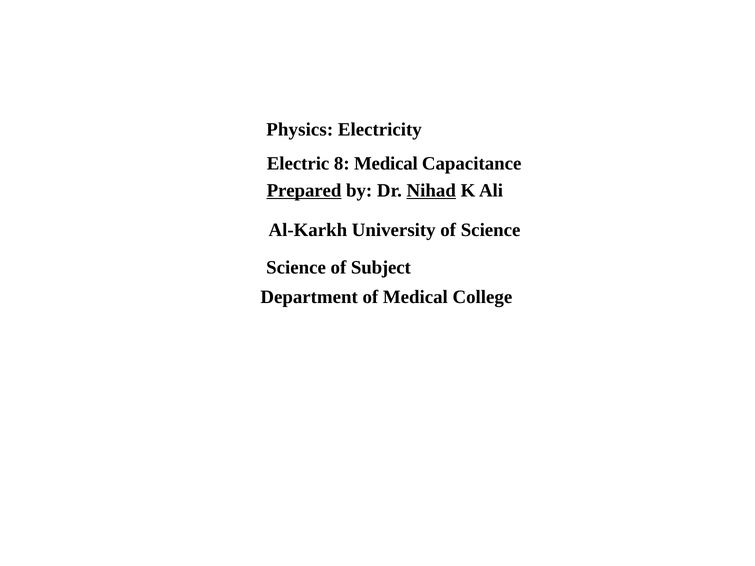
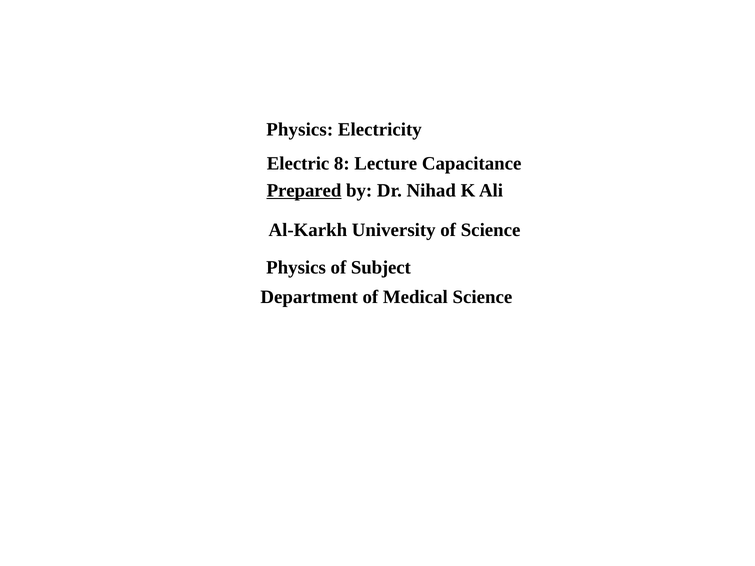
8 Medical: Medical -> Lecture
Nihad underline: present -> none
Science at (296, 268): Science -> Physics
Medical College: College -> Science
